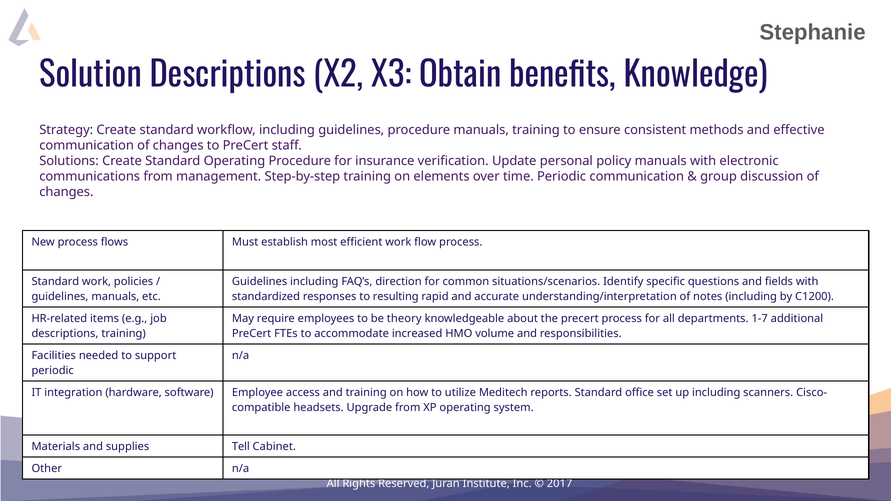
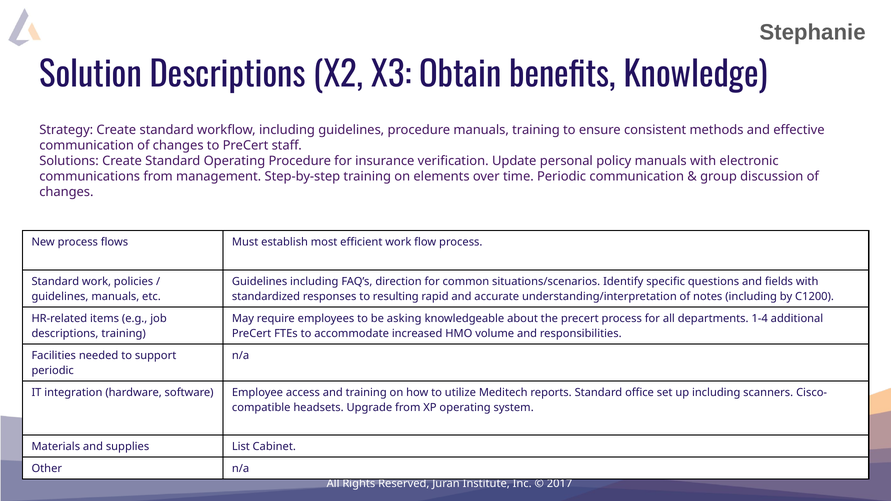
theory: theory -> asking
1-7: 1-7 -> 1-4
Tell: Tell -> List
